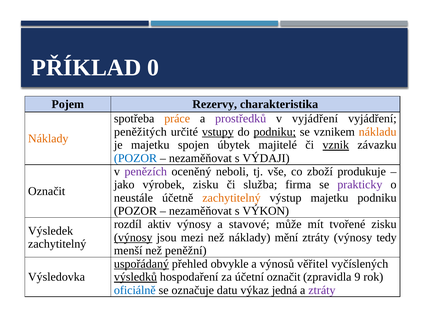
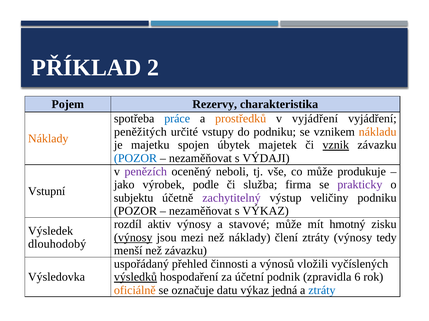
0: 0 -> 2
práce colour: orange -> blue
prostředků colour: purple -> orange
vstupy underline: present -> none
podniku at (275, 132) underline: present -> none
majitelé: majitelé -> majetek
co zboží: zboží -> může
výrobek zisku: zisku -> podle
Označit at (47, 192): Označit -> Vstupní
neustále: neustále -> subjektu
zachytitelný at (231, 198) colour: orange -> purple
výstup majetku: majetku -> veličiny
s VÝKON: VÝKON -> VÝKAZ
tvořené: tvořené -> hmotný
mění: mění -> člení
zachytitelný at (57, 245): zachytitelný -> dlouhodobý
než peněžní: peněžní -> závazku
uspořádaný underline: present -> none
obvykle: obvykle -> činnosti
věřitel: věřitel -> vložili
účetní označit: označit -> podnik
9: 9 -> 6
oficiálně colour: blue -> orange
ztráty at (322, 291) colour: purple -> blue
